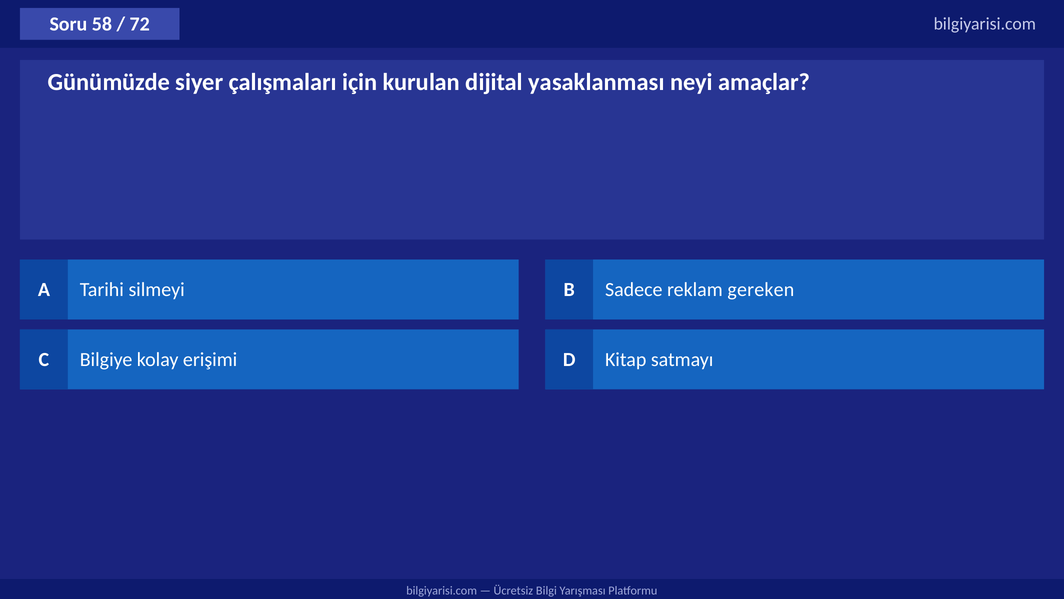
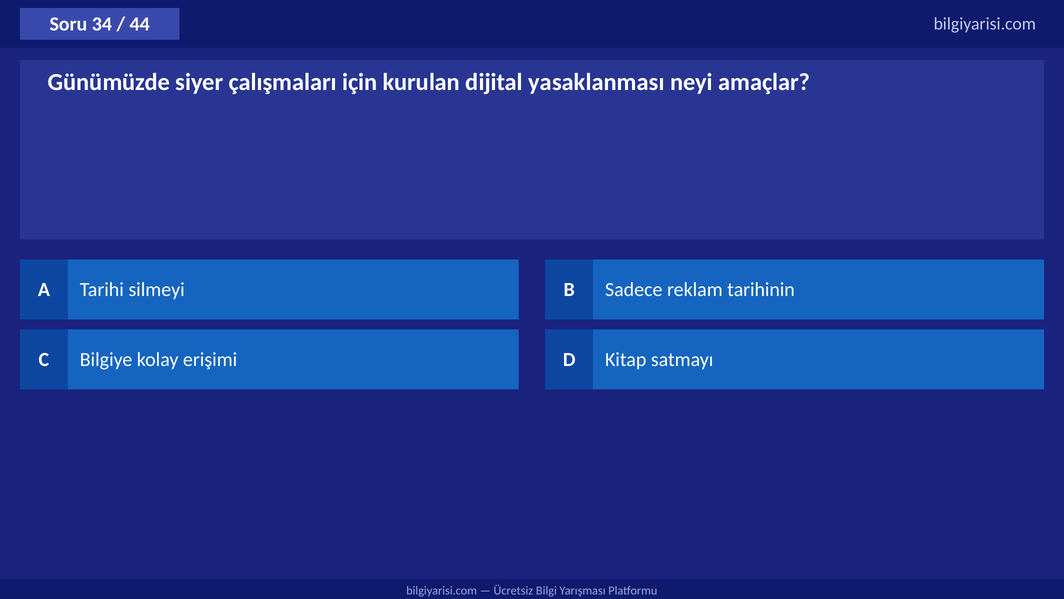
58: 58 -> 34
72: 72 -> 44
gereken: gereken -> tarihinin
